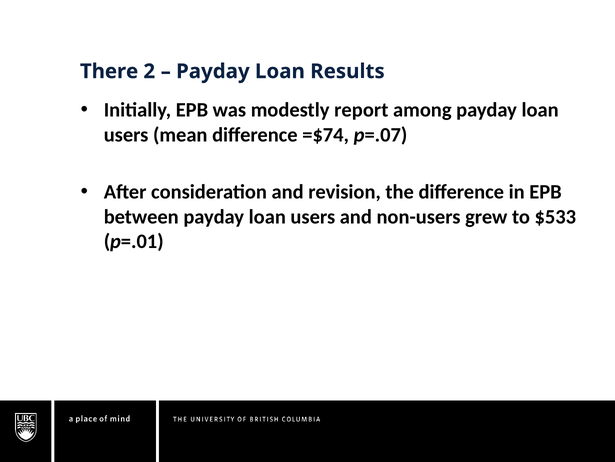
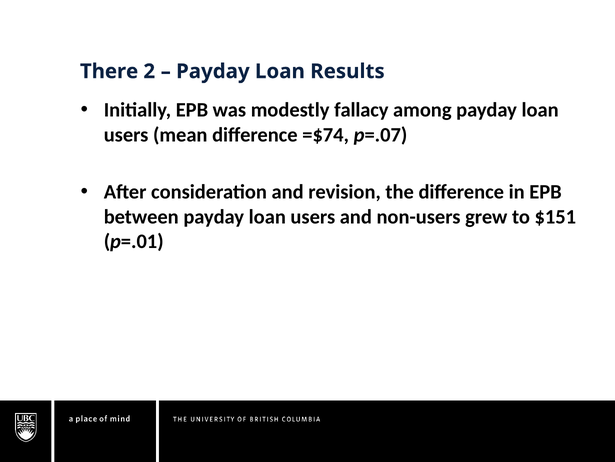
report: report -> fallacy
$533: $533 -> $151
